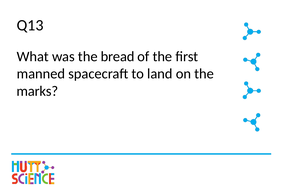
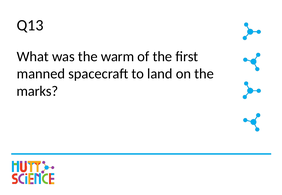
bread: bread -> warm
